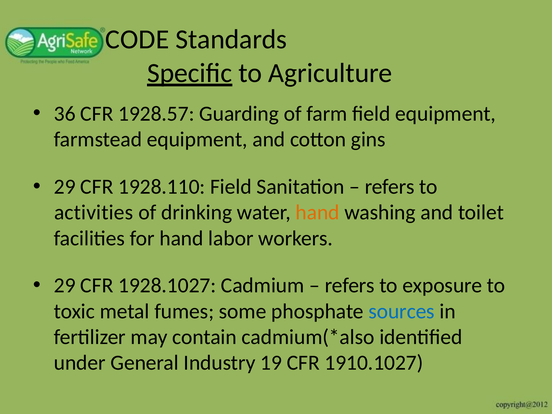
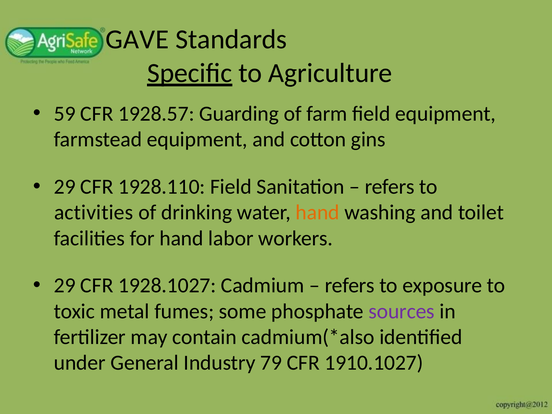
CODE: CODE -> GAVE
36: 36 -> 59
sources colour: blue -> purple
19: 19 -> 79
